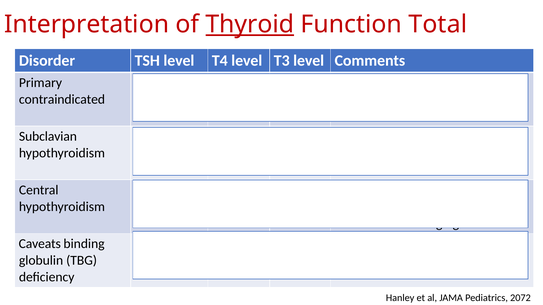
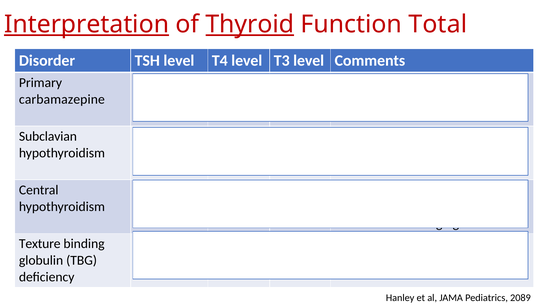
Interpretation underline: none -> present
contraindicated: contraindicated -> carbamazepine
Caveats: Caveats -> Texture
2072: 2072 -> 2089
